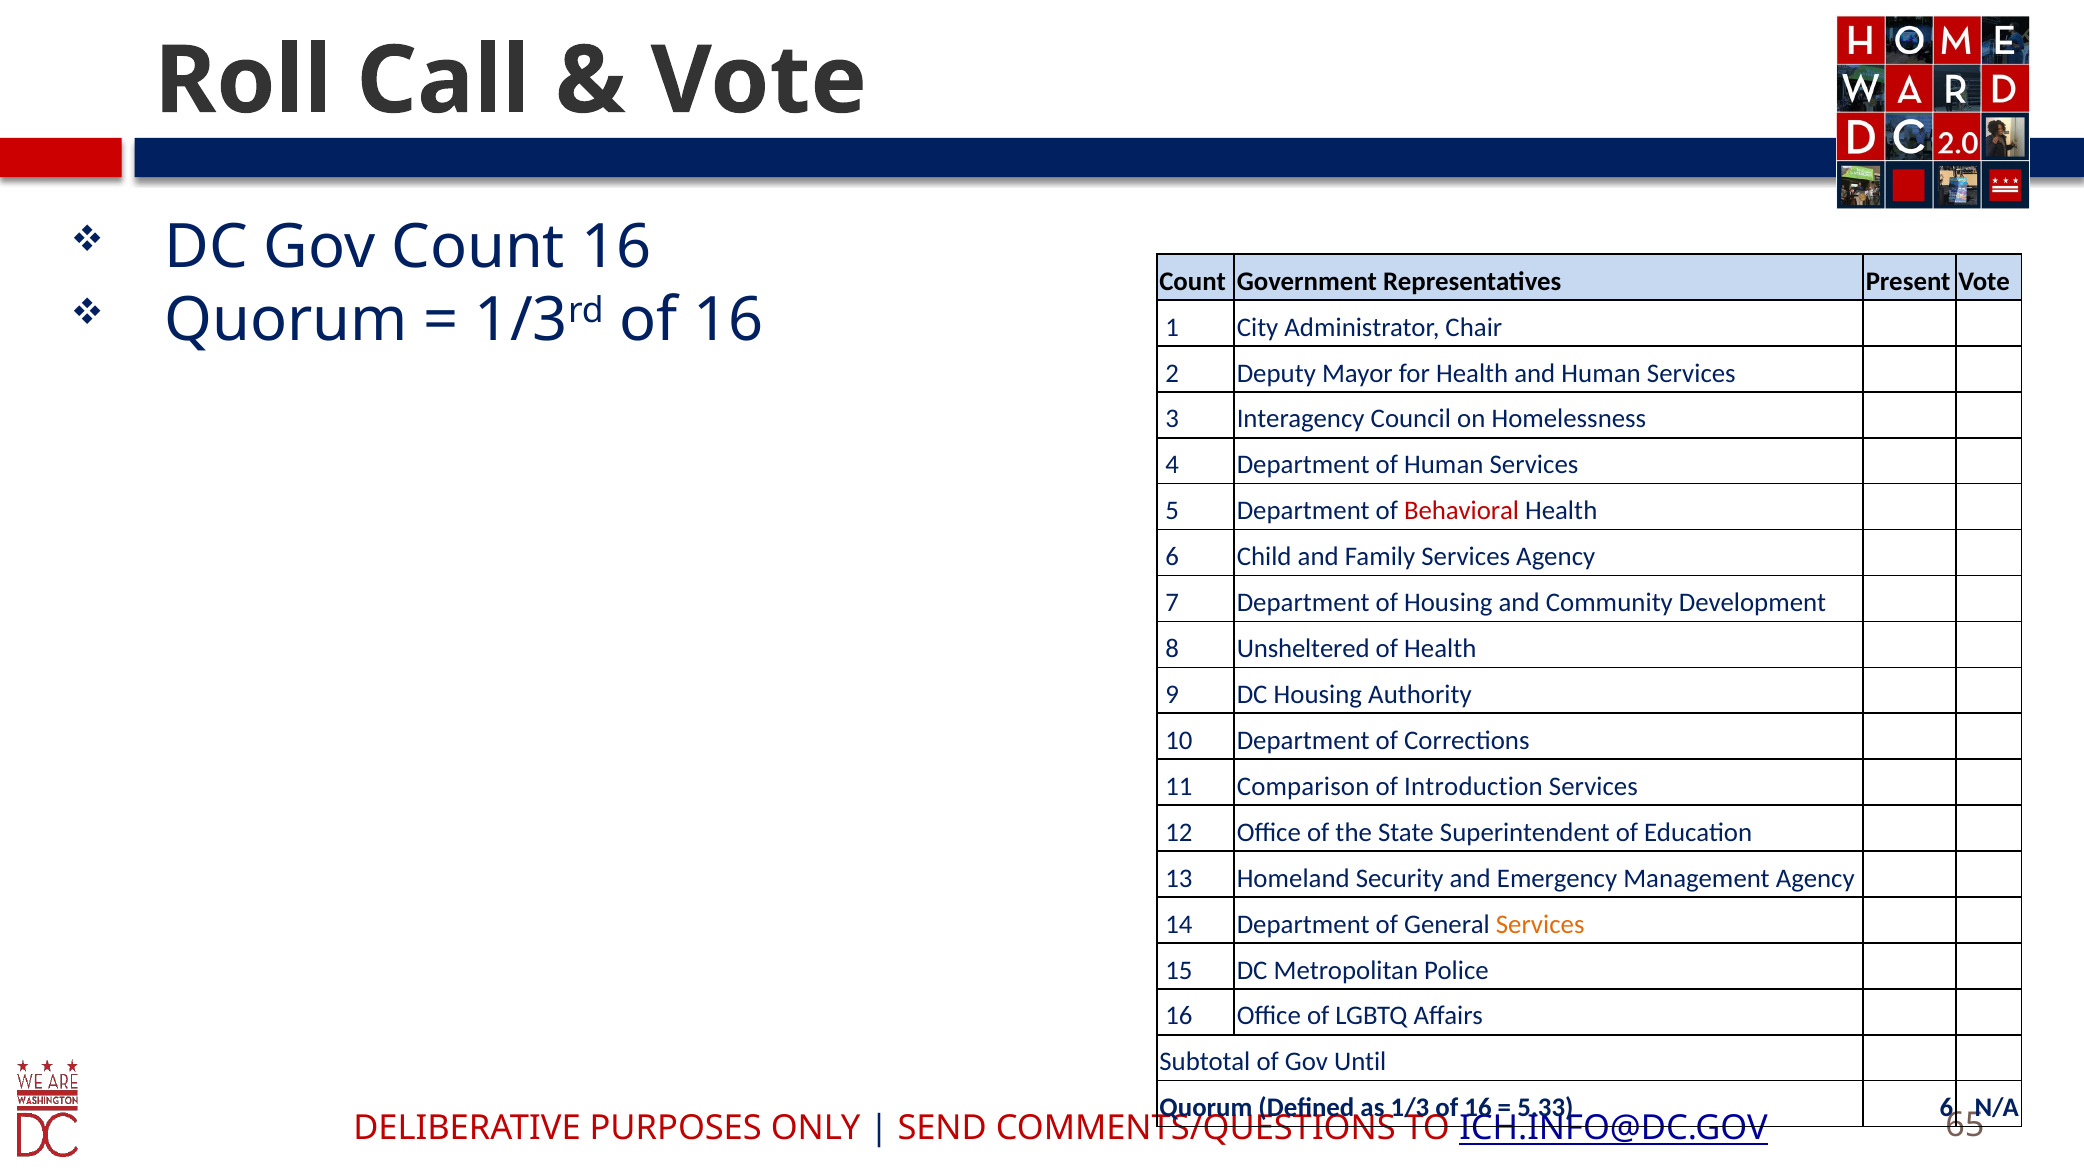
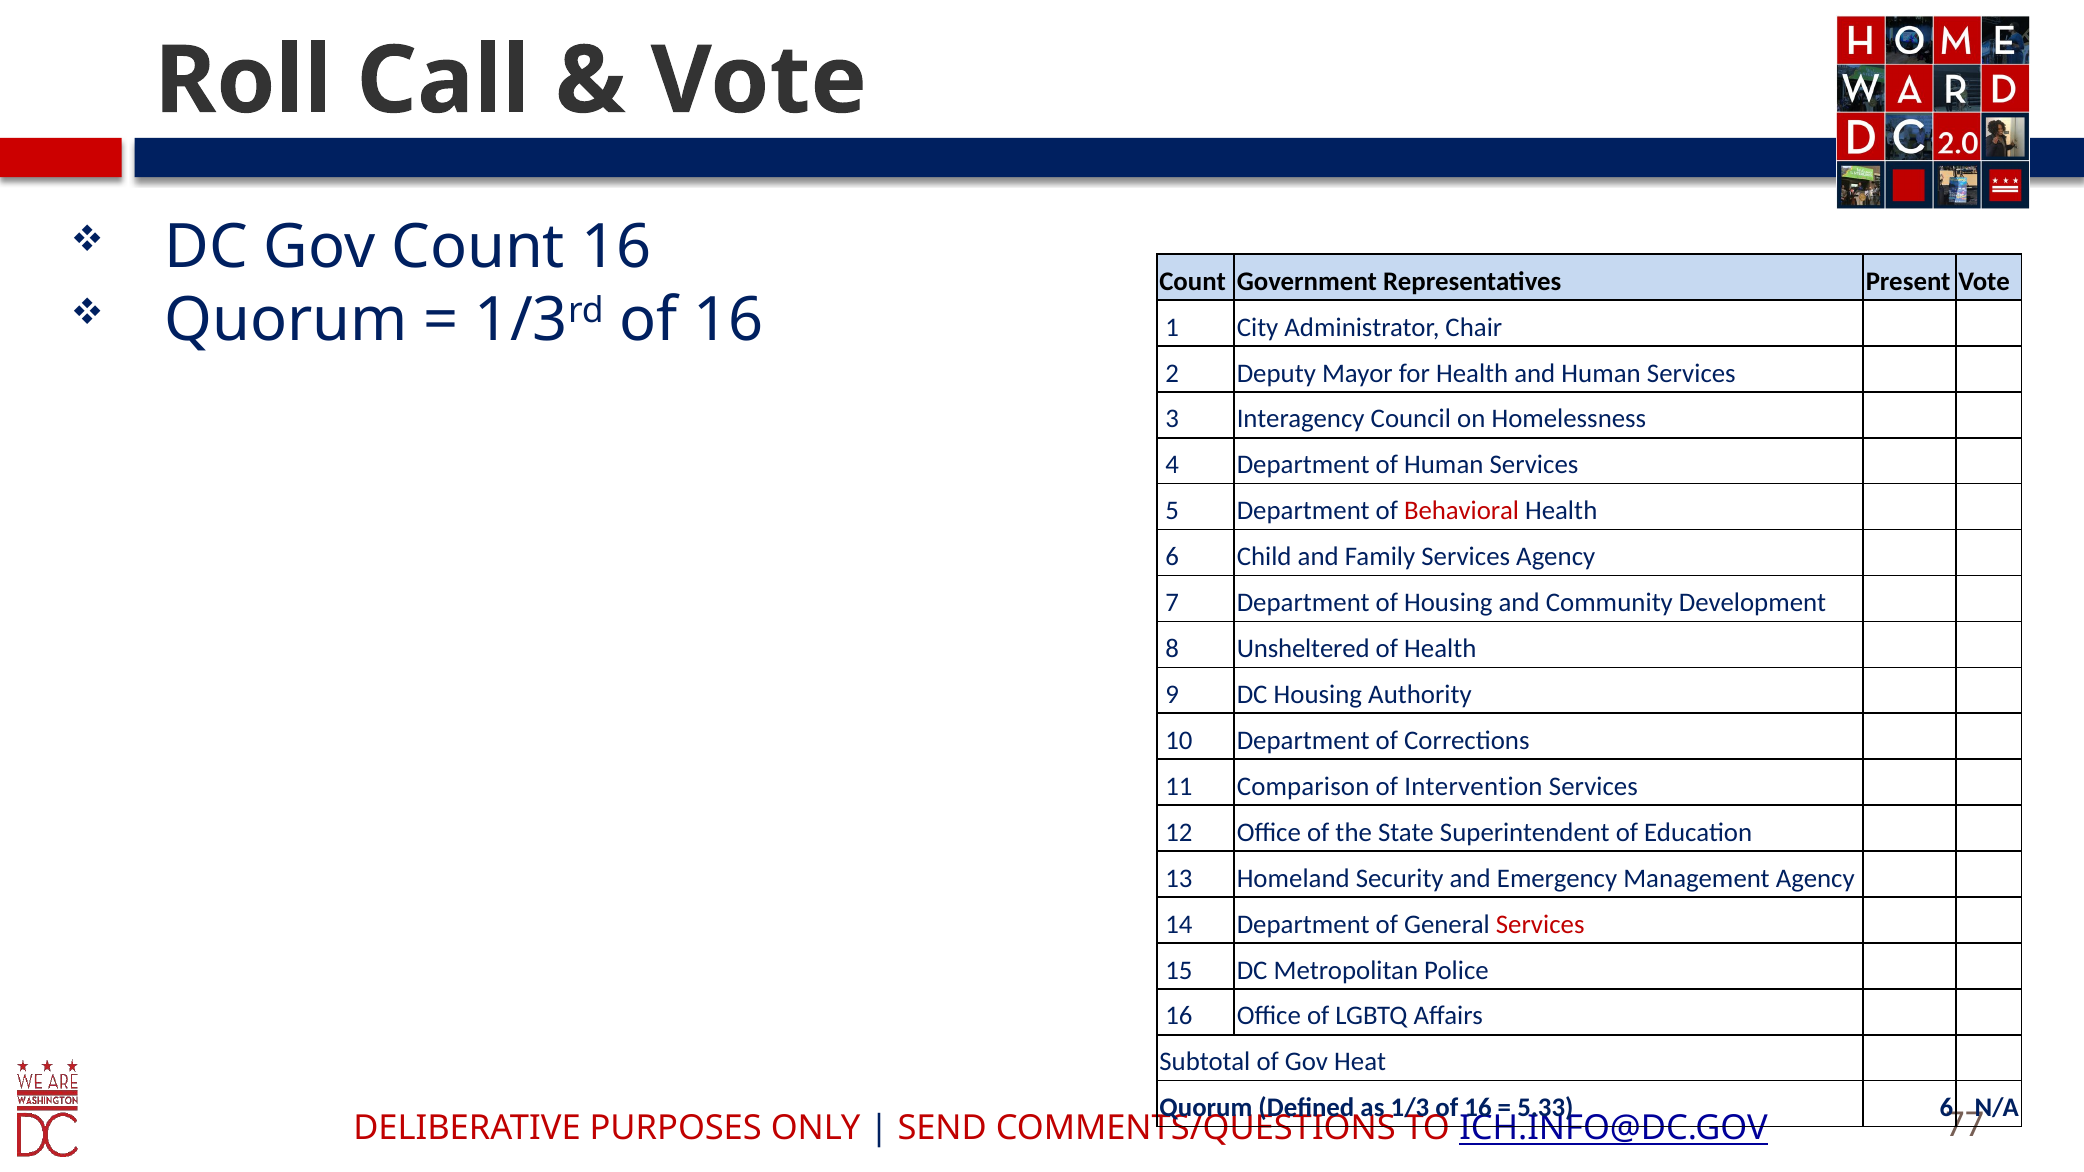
Introduction: Introduction -> Intervention
Services at (1540, 925) colour: orange -> red
Until: Until -> Heat
65: 65 -> 77
